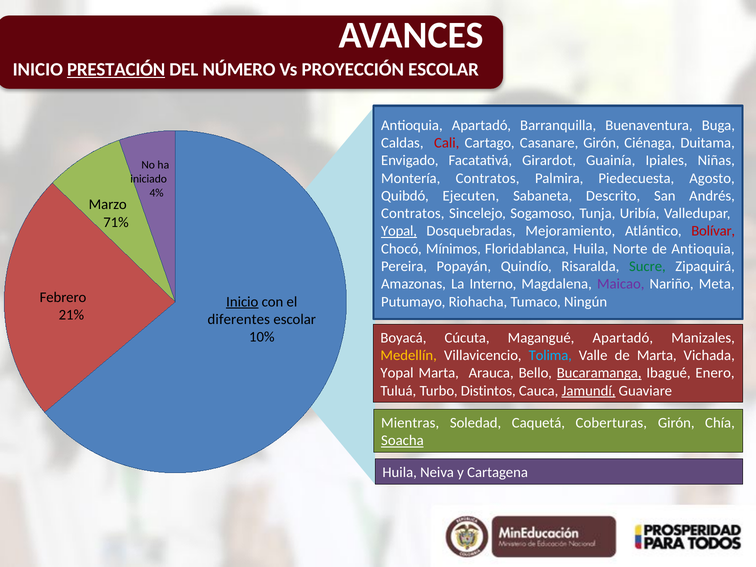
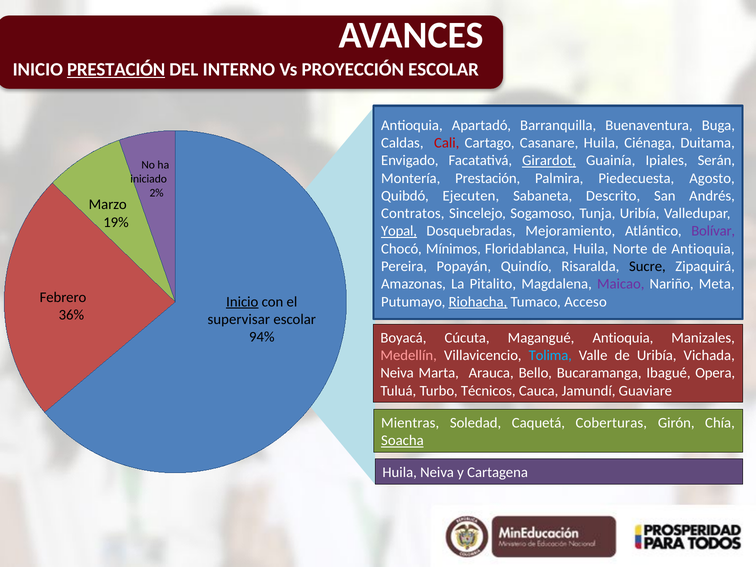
NÚMERO: NÚMERO -> INTERNO
Casanare Girón: Girón -> Huila
Girardot underline: none -> present
Niñas: Niñas -> Serán
Montería Contratos: Contratos -> Prestación
4%: 4% -> 2%
71%: 71% -> 19%
Bolívar colour: red -> purple
Sucre colour: green -> black
Interno: Interno -> Pitalito
Riohacha underline: none -> present
Ningún: Ningún -> Acceso
21%: 21% -> 36%
diferentes: diferentes -> supervisar
10%: 10% -> 94%
Magangué Apartadó: Apartadó -> Antioquia
Medellín colour: yellow -> pink
de Marta: Marta -> Uribía
Yopal at (397, 373): Yopal -> Neiva
Bucaramanga underline: present -> none
Enero: Enero -> Opera
Distintos: Distintos -> Técnicos
Jamundí underline: present -> none
